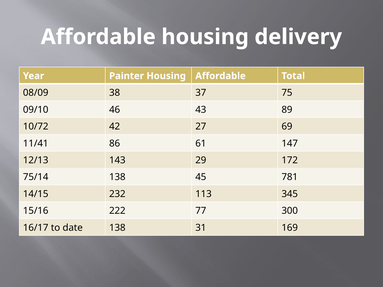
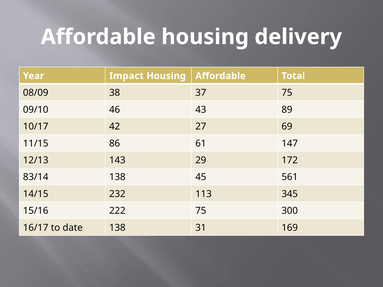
Painter: Painter -> Impact
10/72: 10/72 -> 10/17
11/41: 11/41 -> 11/15
75/14: 75/14 -> 83/14
781: 781 -> 561
222 77: 77 -> 75
